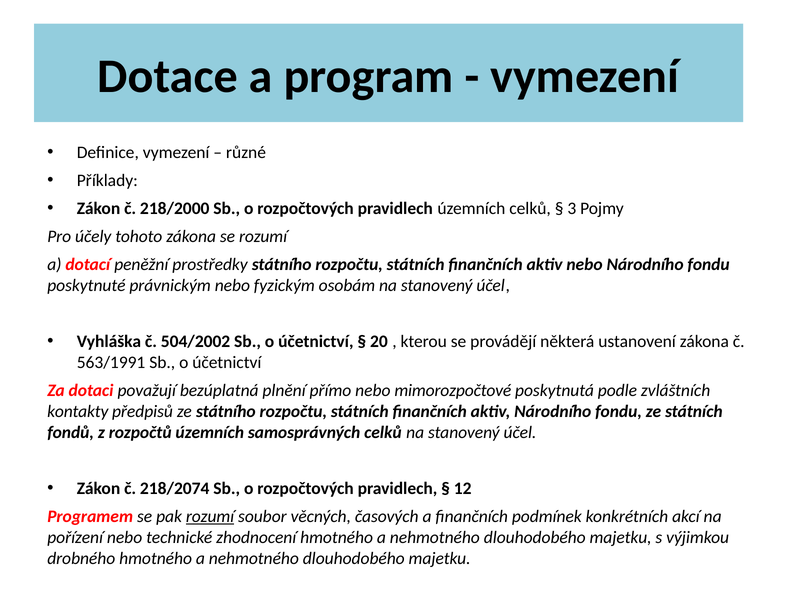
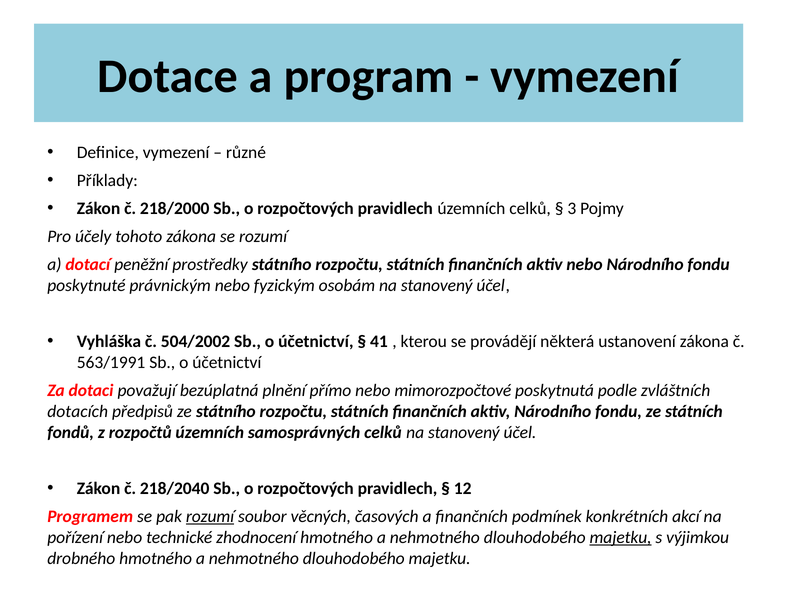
20: 20 -> 41
kontakty: kontakty -> dotacích
218/2074: 218/2074 -> 218/2040
majetku at (621, 538) underline: none -> present
